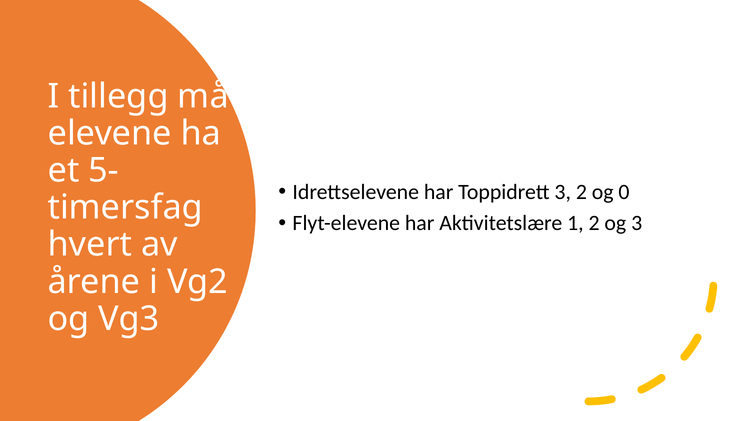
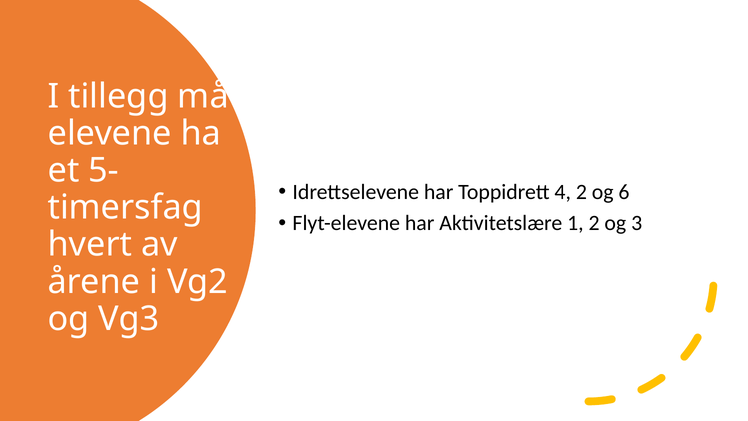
Toppidrett 3: 3 -> 4
0: 0 -> 6
